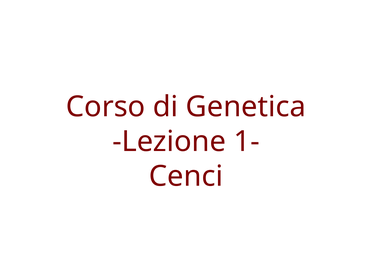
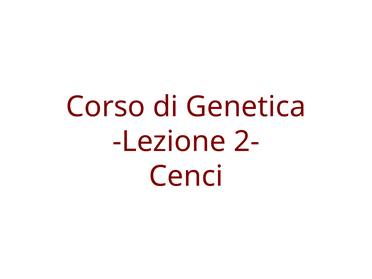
1-: 1- -> 2-
